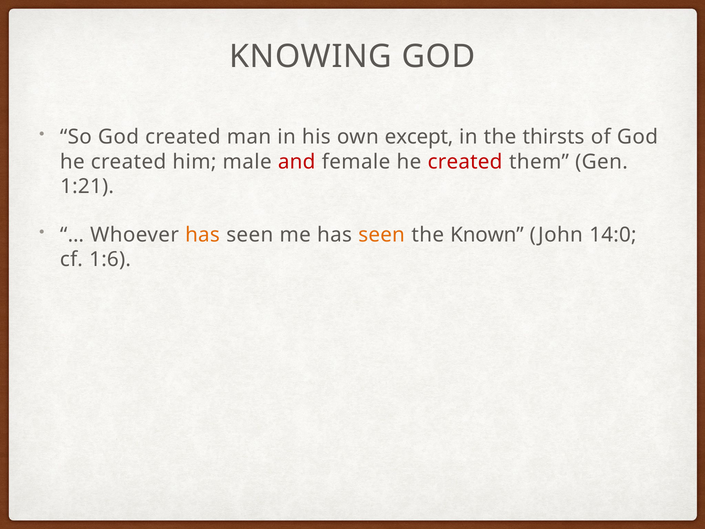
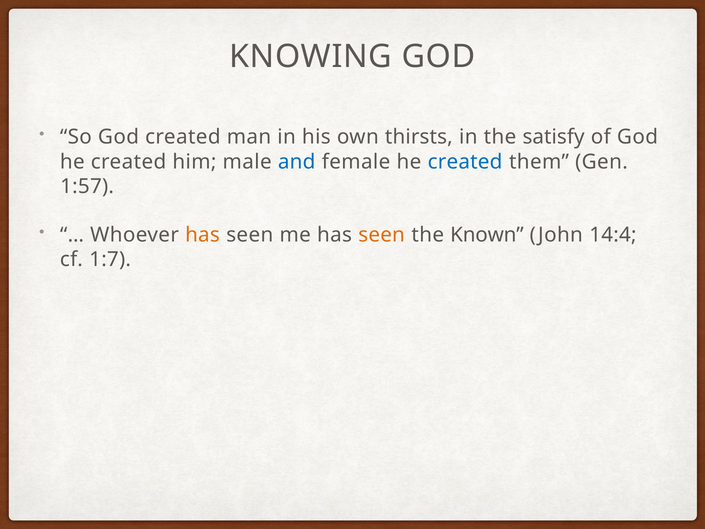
except: except -> thirsts
thirsts: thirsts -> satisfy
and colour: red -> blue
created at (465, 162) colour: red -> blue
1:21: 1:21 -> 1:57
14:0: 14:0 -> 14:4
1:6: 1:6 -> 1:7
